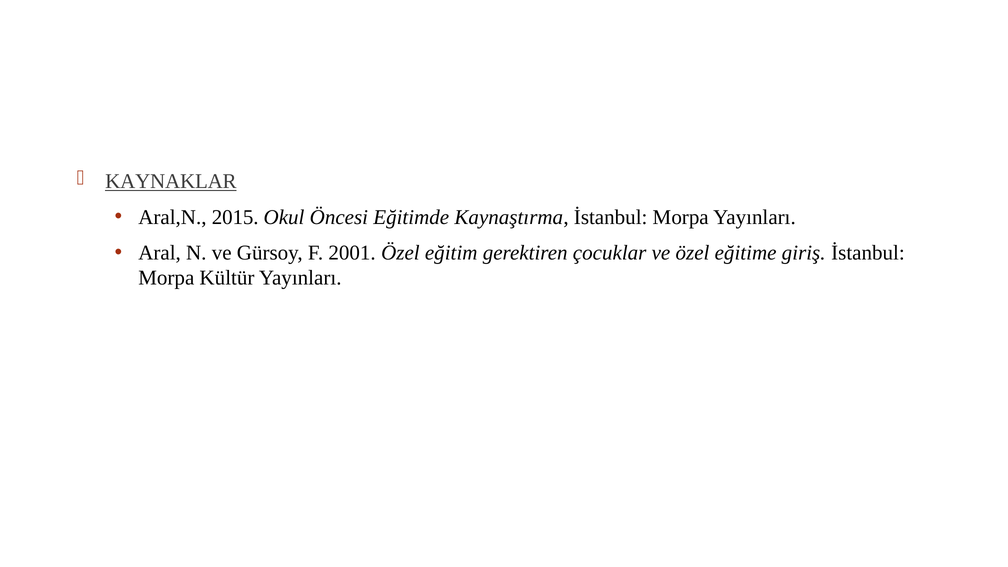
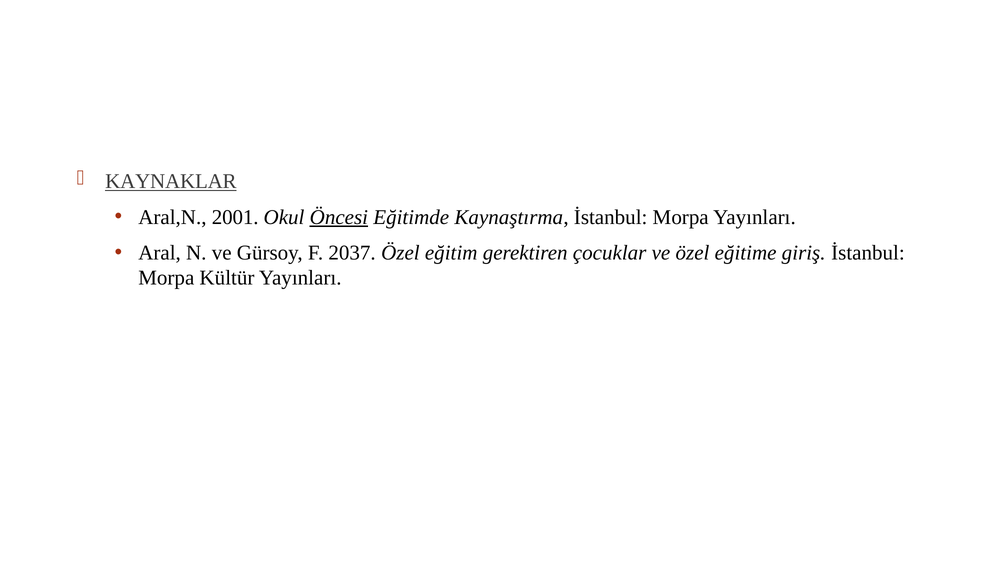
2015: 2015 -> 2001
Öncesi underline: none -> present
2001: 2001 -> 2037
